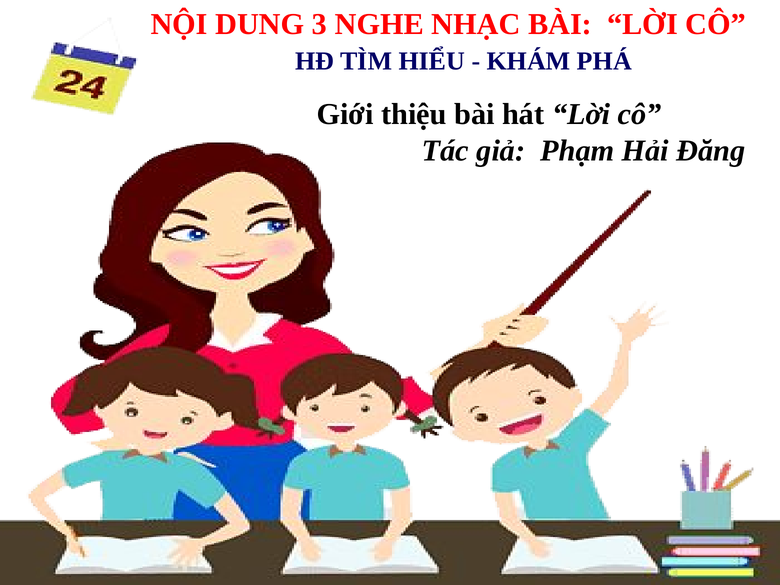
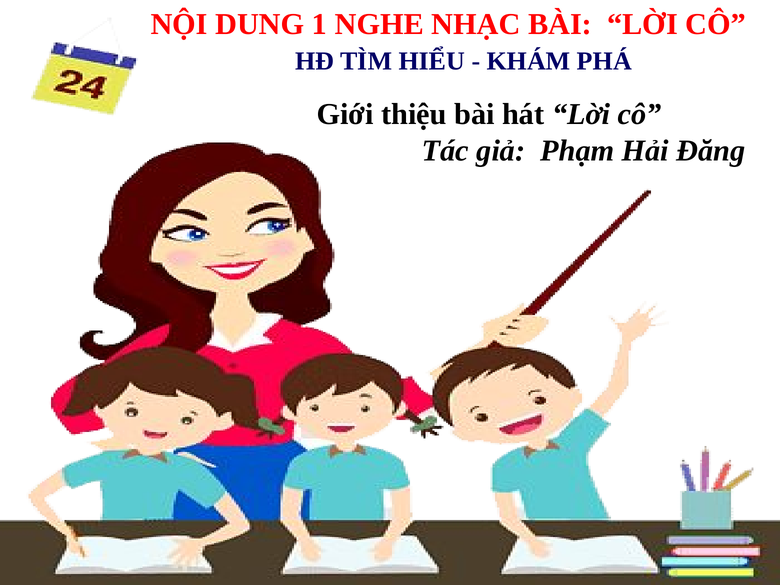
3: 3 -> 1
